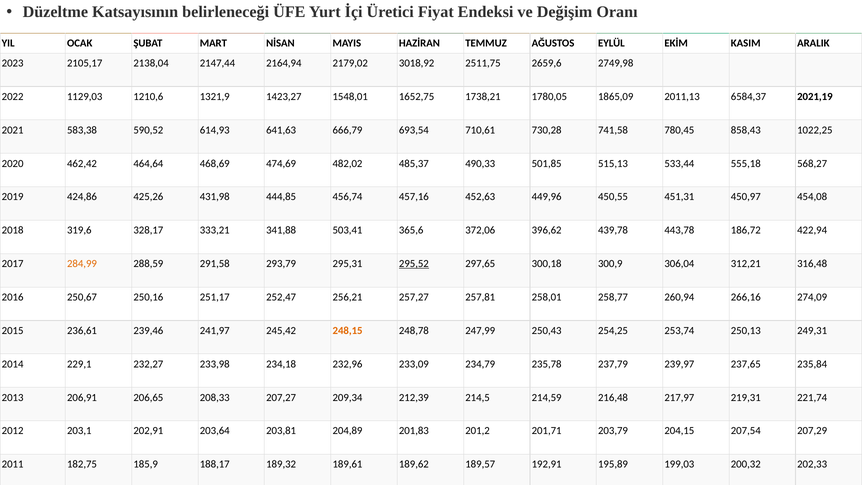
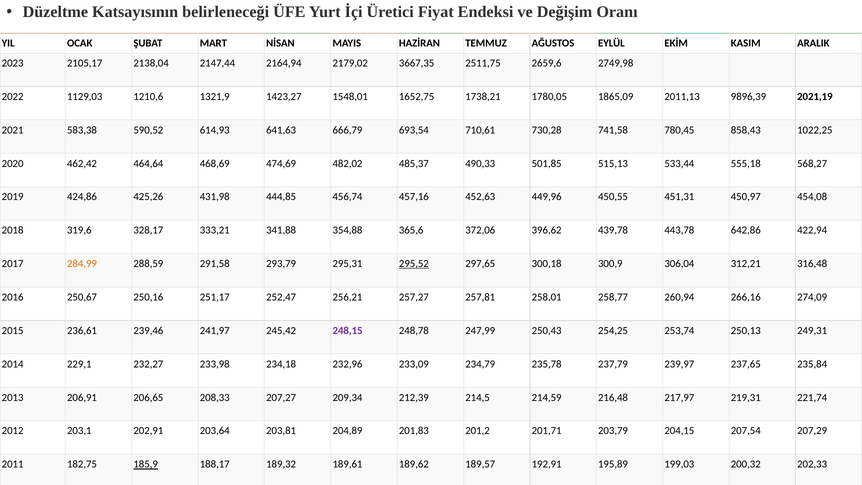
3018,92: 3018,92 -> 3667,35
6584,37: 6584,37 -> 9896,39
503,41: 503,41 -> 354,88
186,72: 186,72 -> 642,86
248,15 colour: orange -> purple
185,9 underline: none -> present
